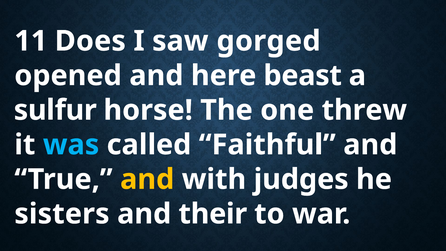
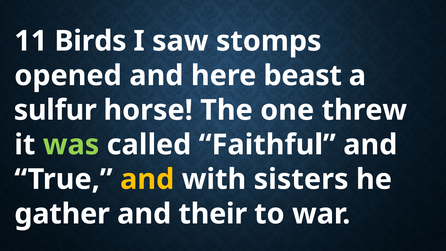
Does: Does -> Birds
gorged: gorged -> stomps
was colour: light blue -> light green
judges: judges -> sisters
sisters: sisters -> gather
